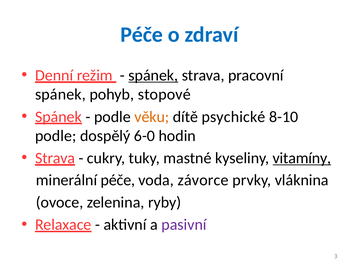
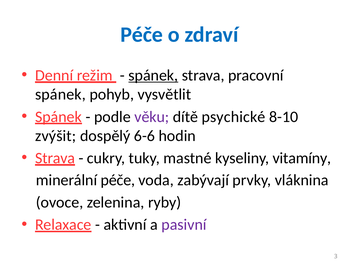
stopové: stopové -> vysvětlit
věku colour: orange -> purple
podle at (56, 136): podle -> zvýšit
6-0: 6-0 -> 6-6
vitamíny underline: present -> none
závorce: závorce -> zabývají
